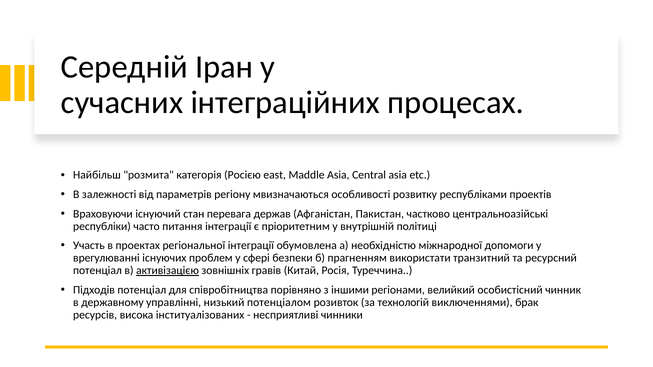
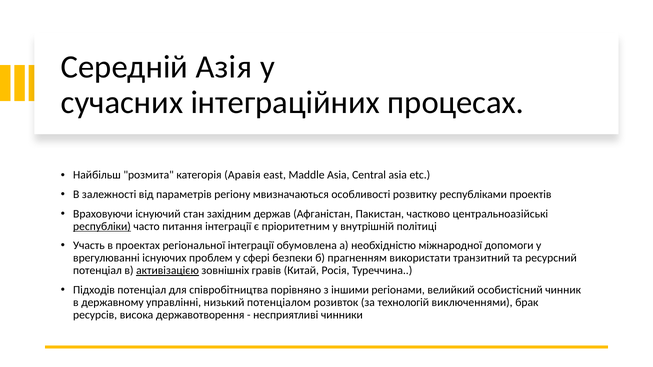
Іран: Іран -> Азія
Росією: Росією -> Аравія
перевага: перевага -> західним
республіки underline: none -> present
інституалізованих: інституалізованих -> державотворення
